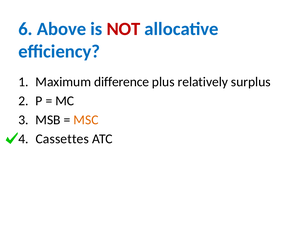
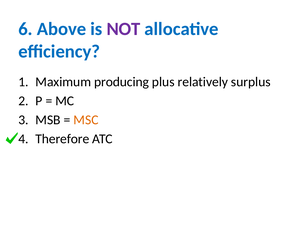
NOT colour: red -> purple
difference: difference -> producing
Cassettes: Cassettes -> Therefore
